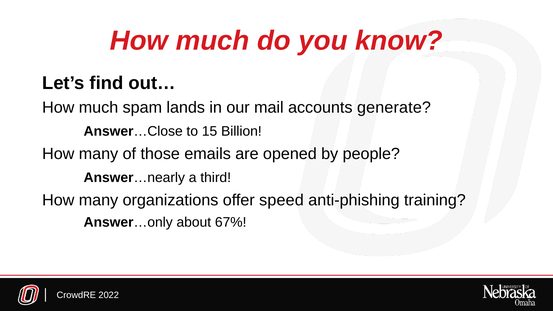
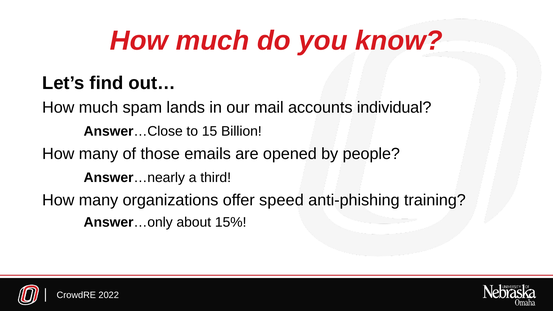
generate: generate -> individual
67%: 67% -> 15%
